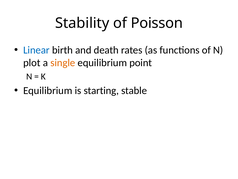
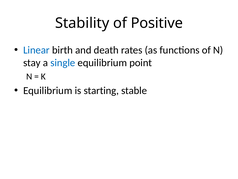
Poisson: Poisson -> Positive
plot: plot -> stay
single colour: orange -> blue
